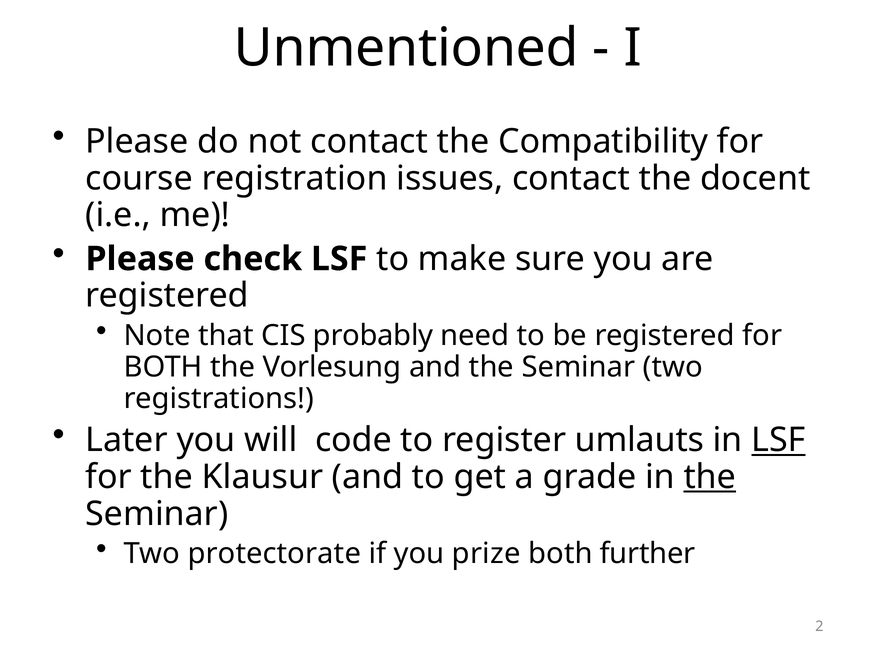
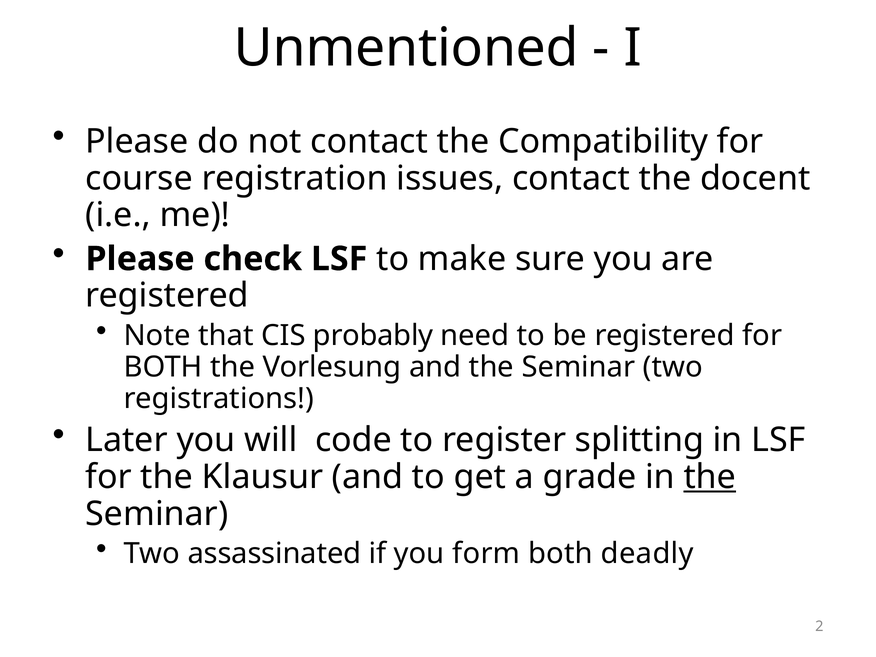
umlauts: umlauts -> splitting
LSF at (778, 440) underline: present -> none
protectorate: protectorate -> assassinated
prize: prize -> form
further: further -> deadly
